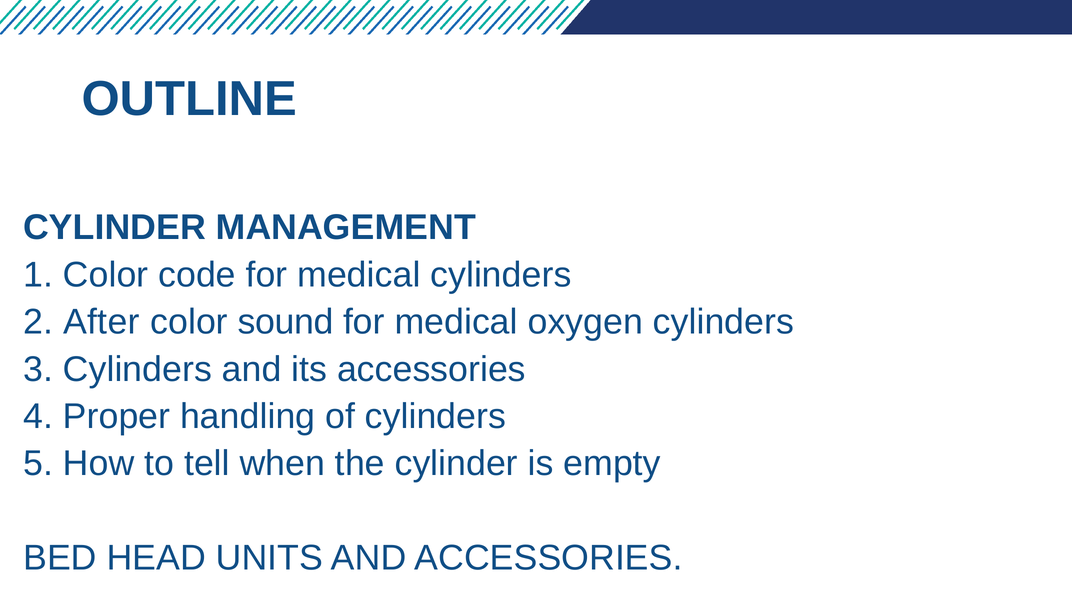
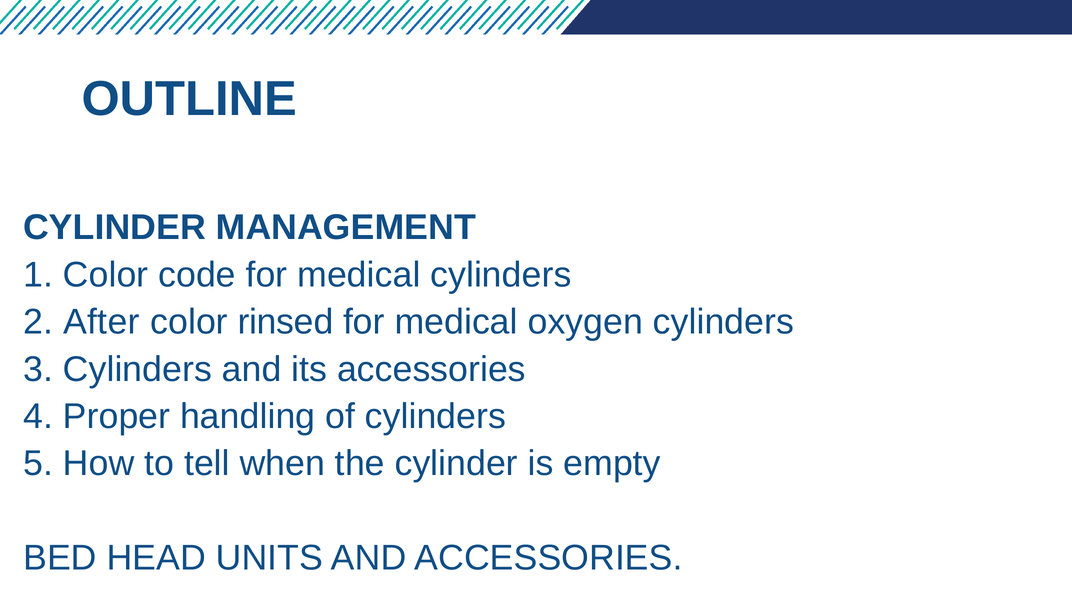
sound: sound -> rinsed
